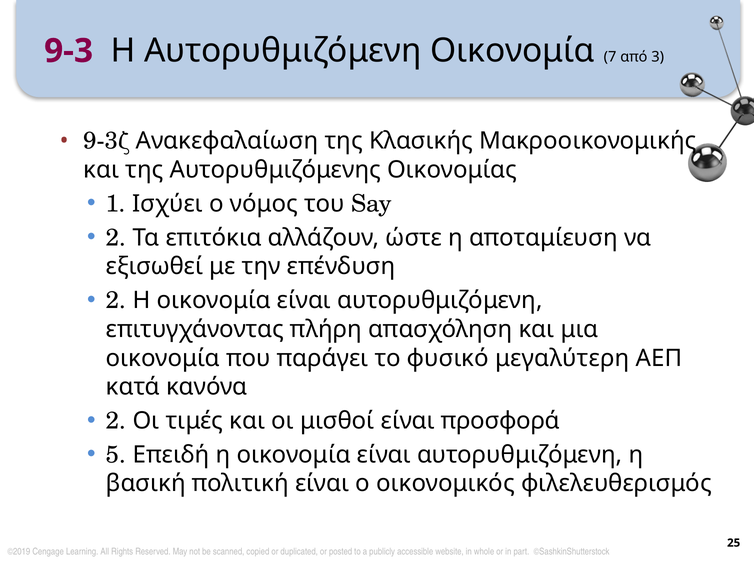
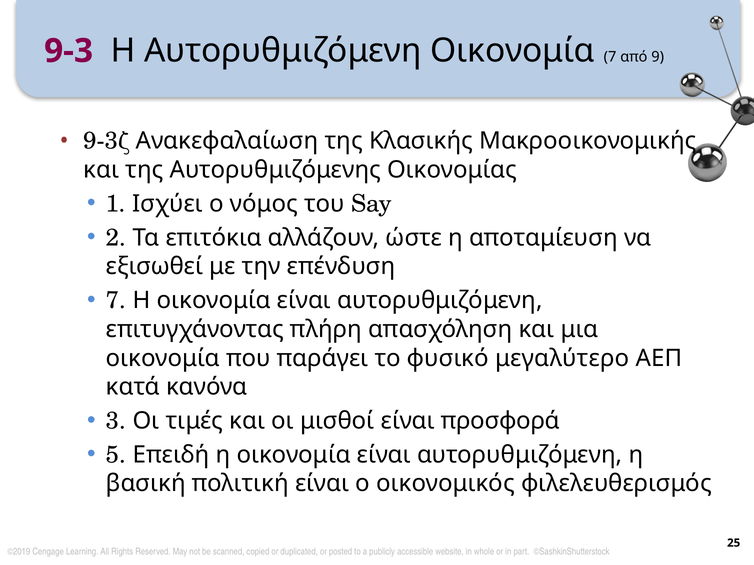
3: 3 -> 9
2 at (116, 301): 2 -> 7
μεγαλύτερη: μεγαλύτερη -> μεγαλύτερο
2 at (116, 421): 2 -> 3
